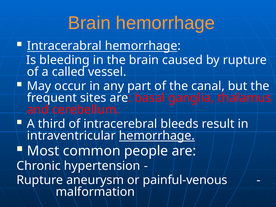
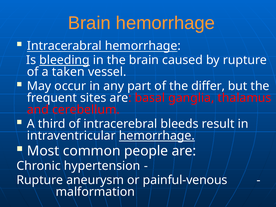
bleeding underline: none -> present
called: called -> taken
canal: canal -> differ
